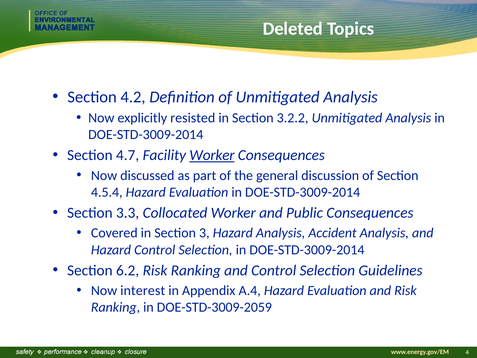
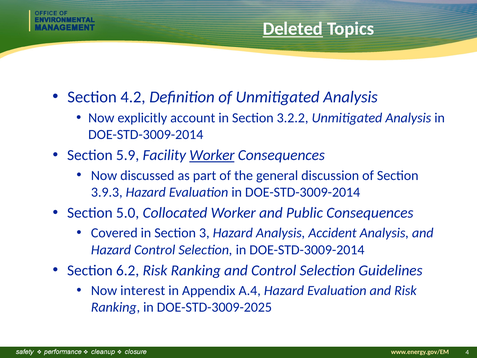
Deleted underline: none -> present
resisted: resisted -> account
4.7: 4.7 -> 5.9
4.5.4: 4.5.4 -> 3.9.3
3.3: 3.3 -> 5.0
DOE-STD-3009-2059: DOE-STD-3009-2059 -> DOE-STD-3009-2025
